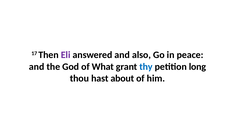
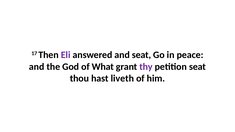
and also: also -> seat
thy colour: blue -> purple
petition long: long -> seat
about: about -> liveth
